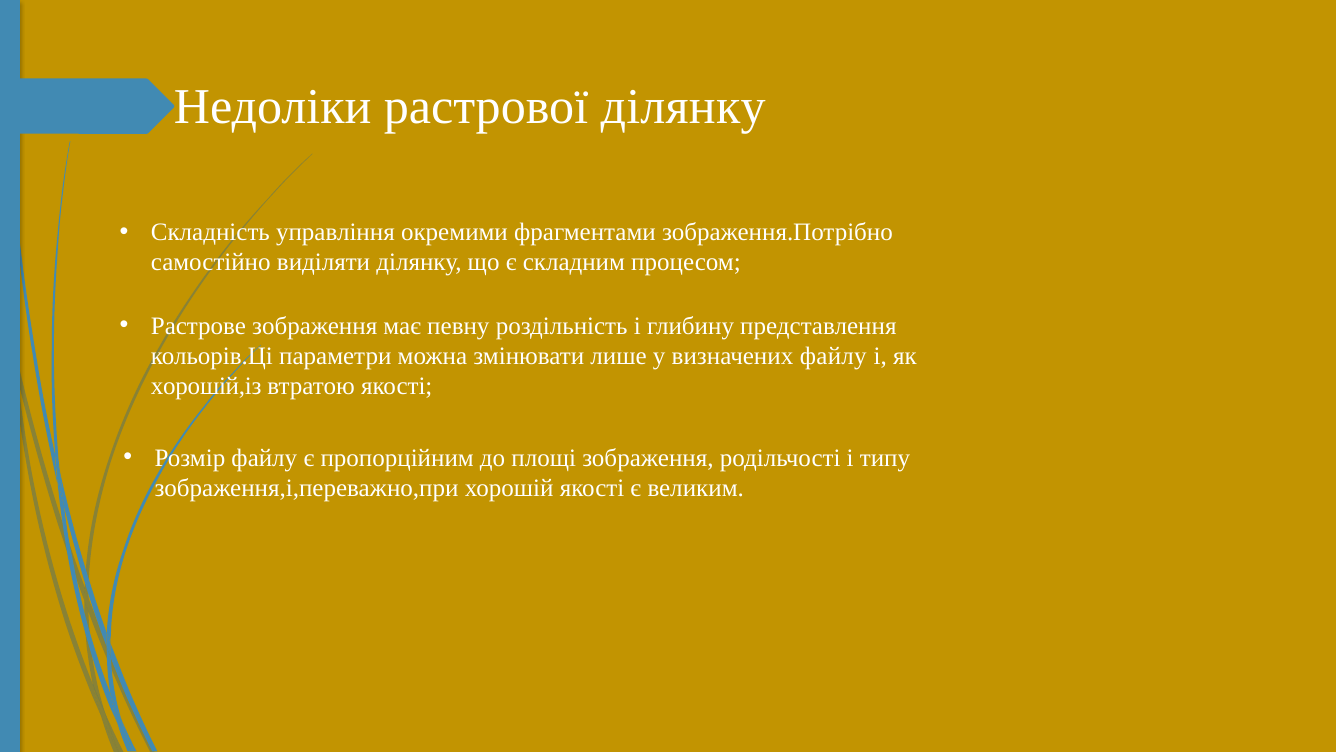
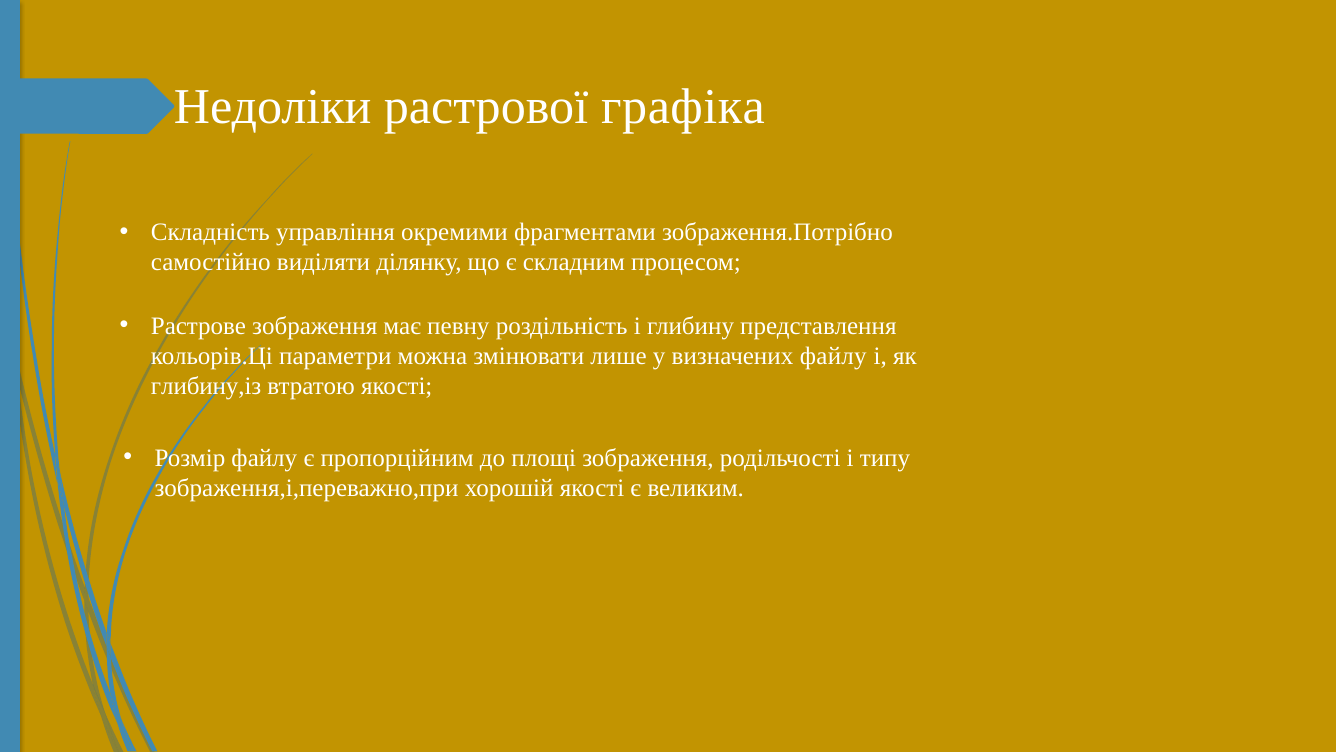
растрової ділянку: ділянку -> графіка
хорошій,із: хорошій,із -> глибину,із
